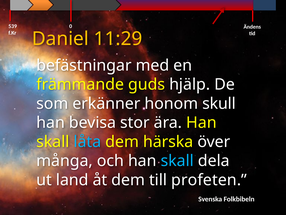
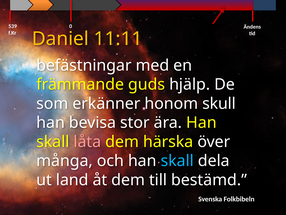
11:29: 11:29 -> 11:11
låta colour: light blue -> pink
profeten: profeten -> bestämd
